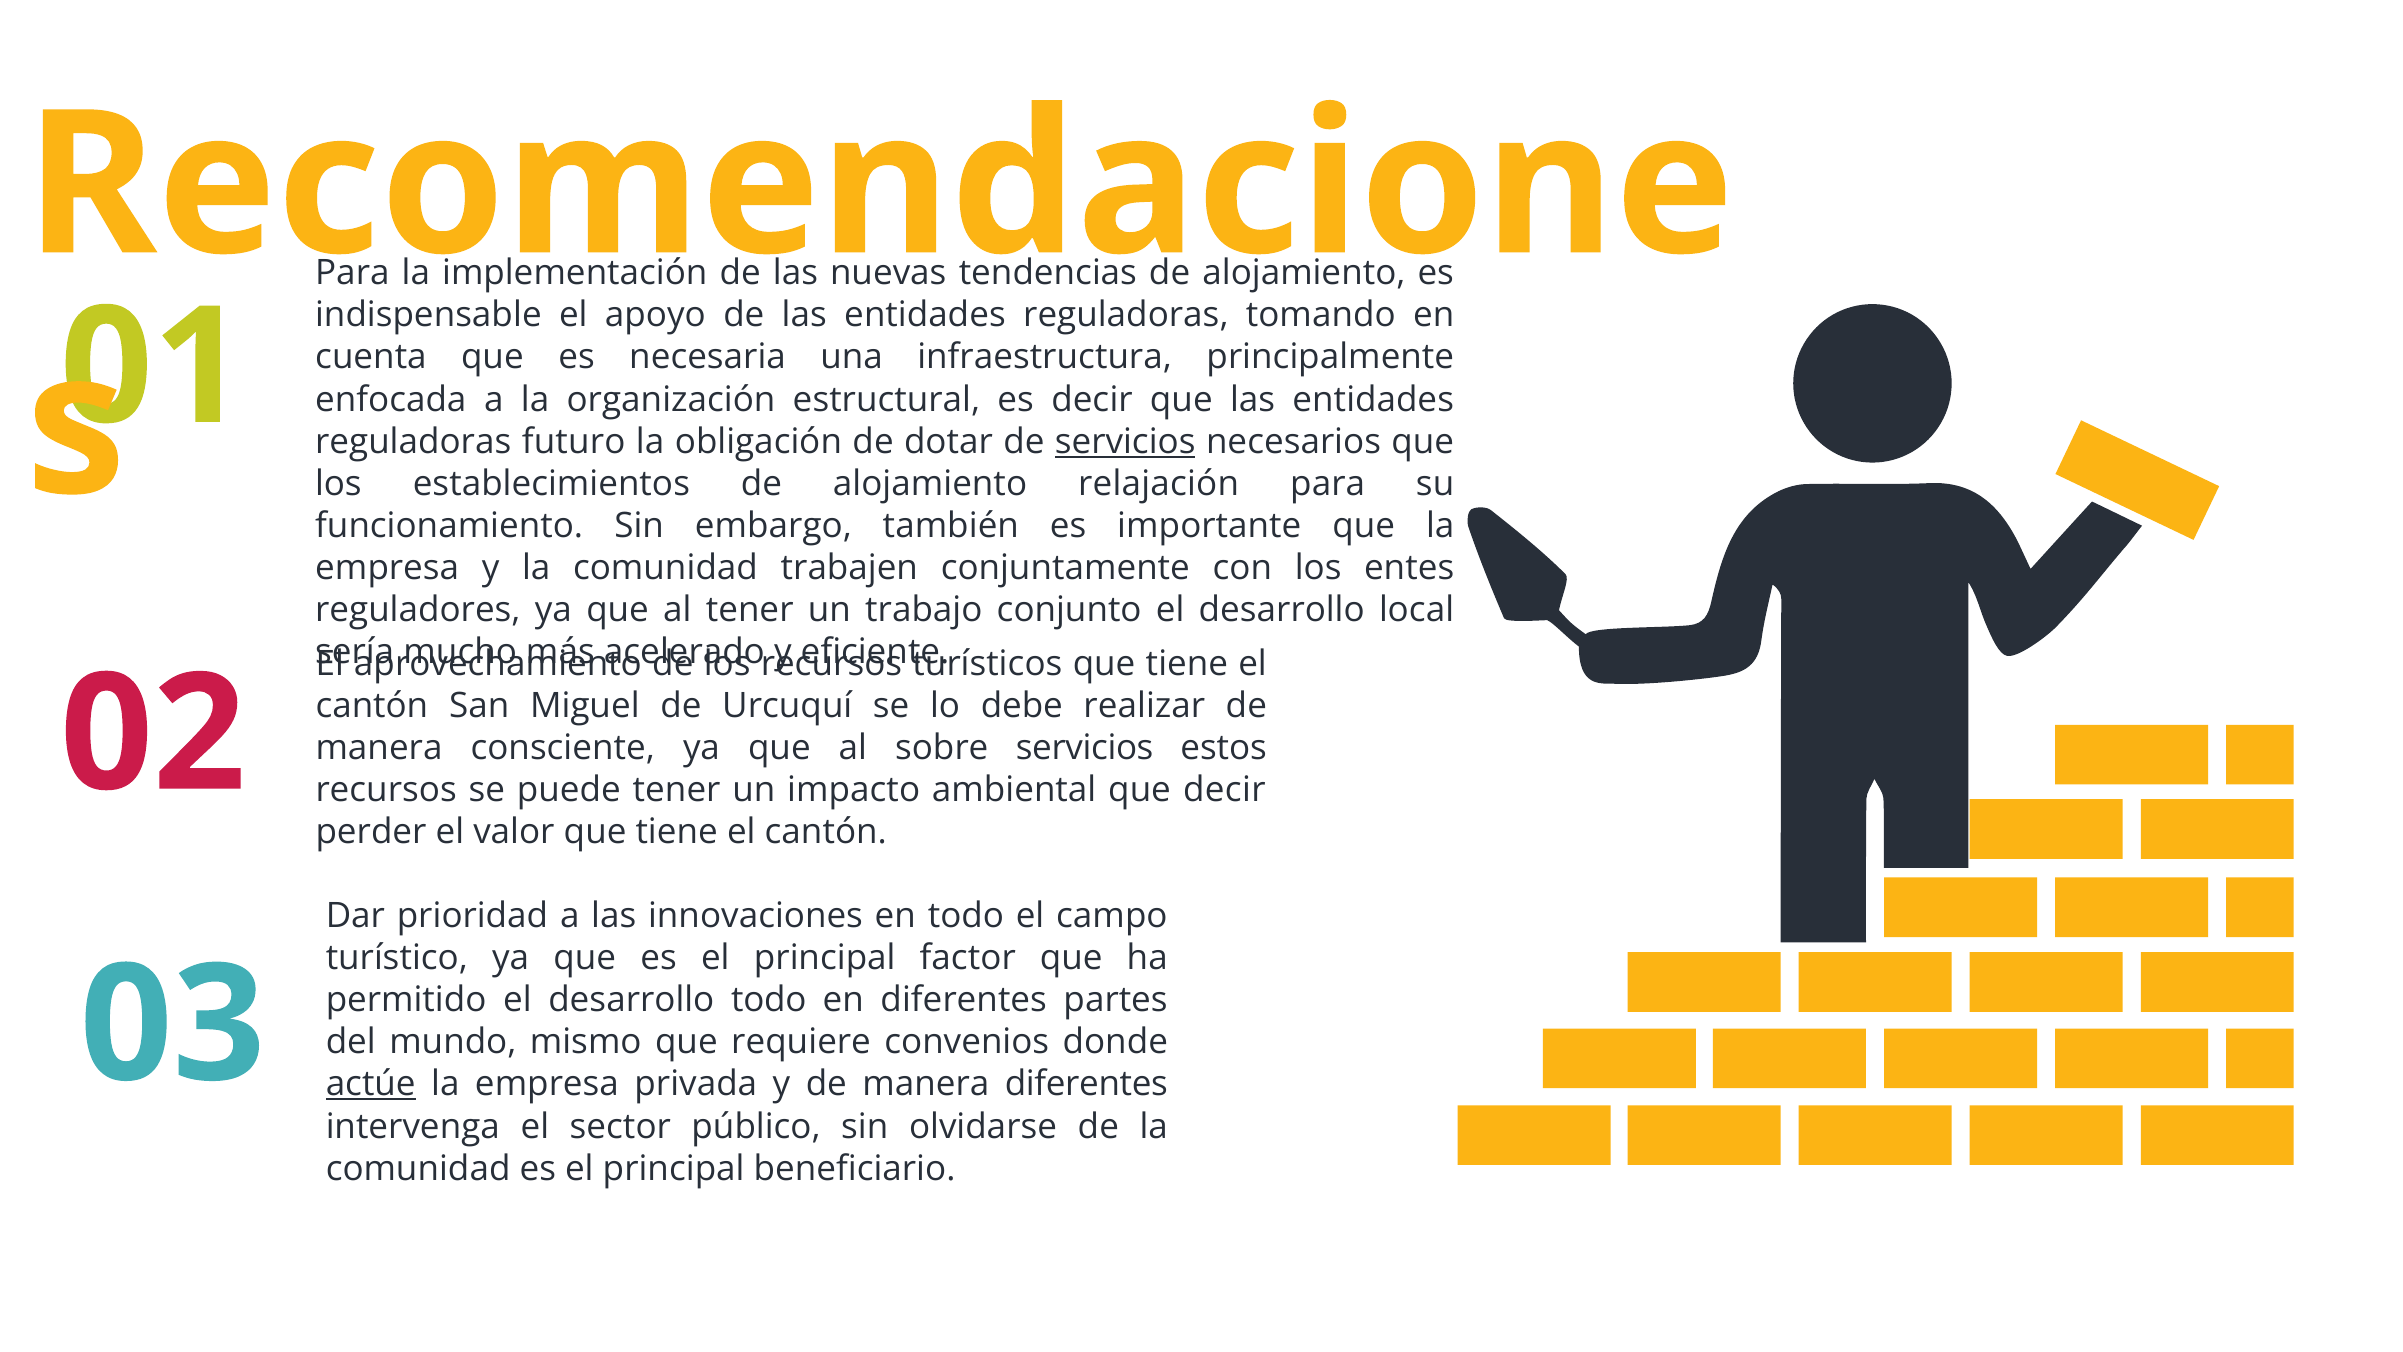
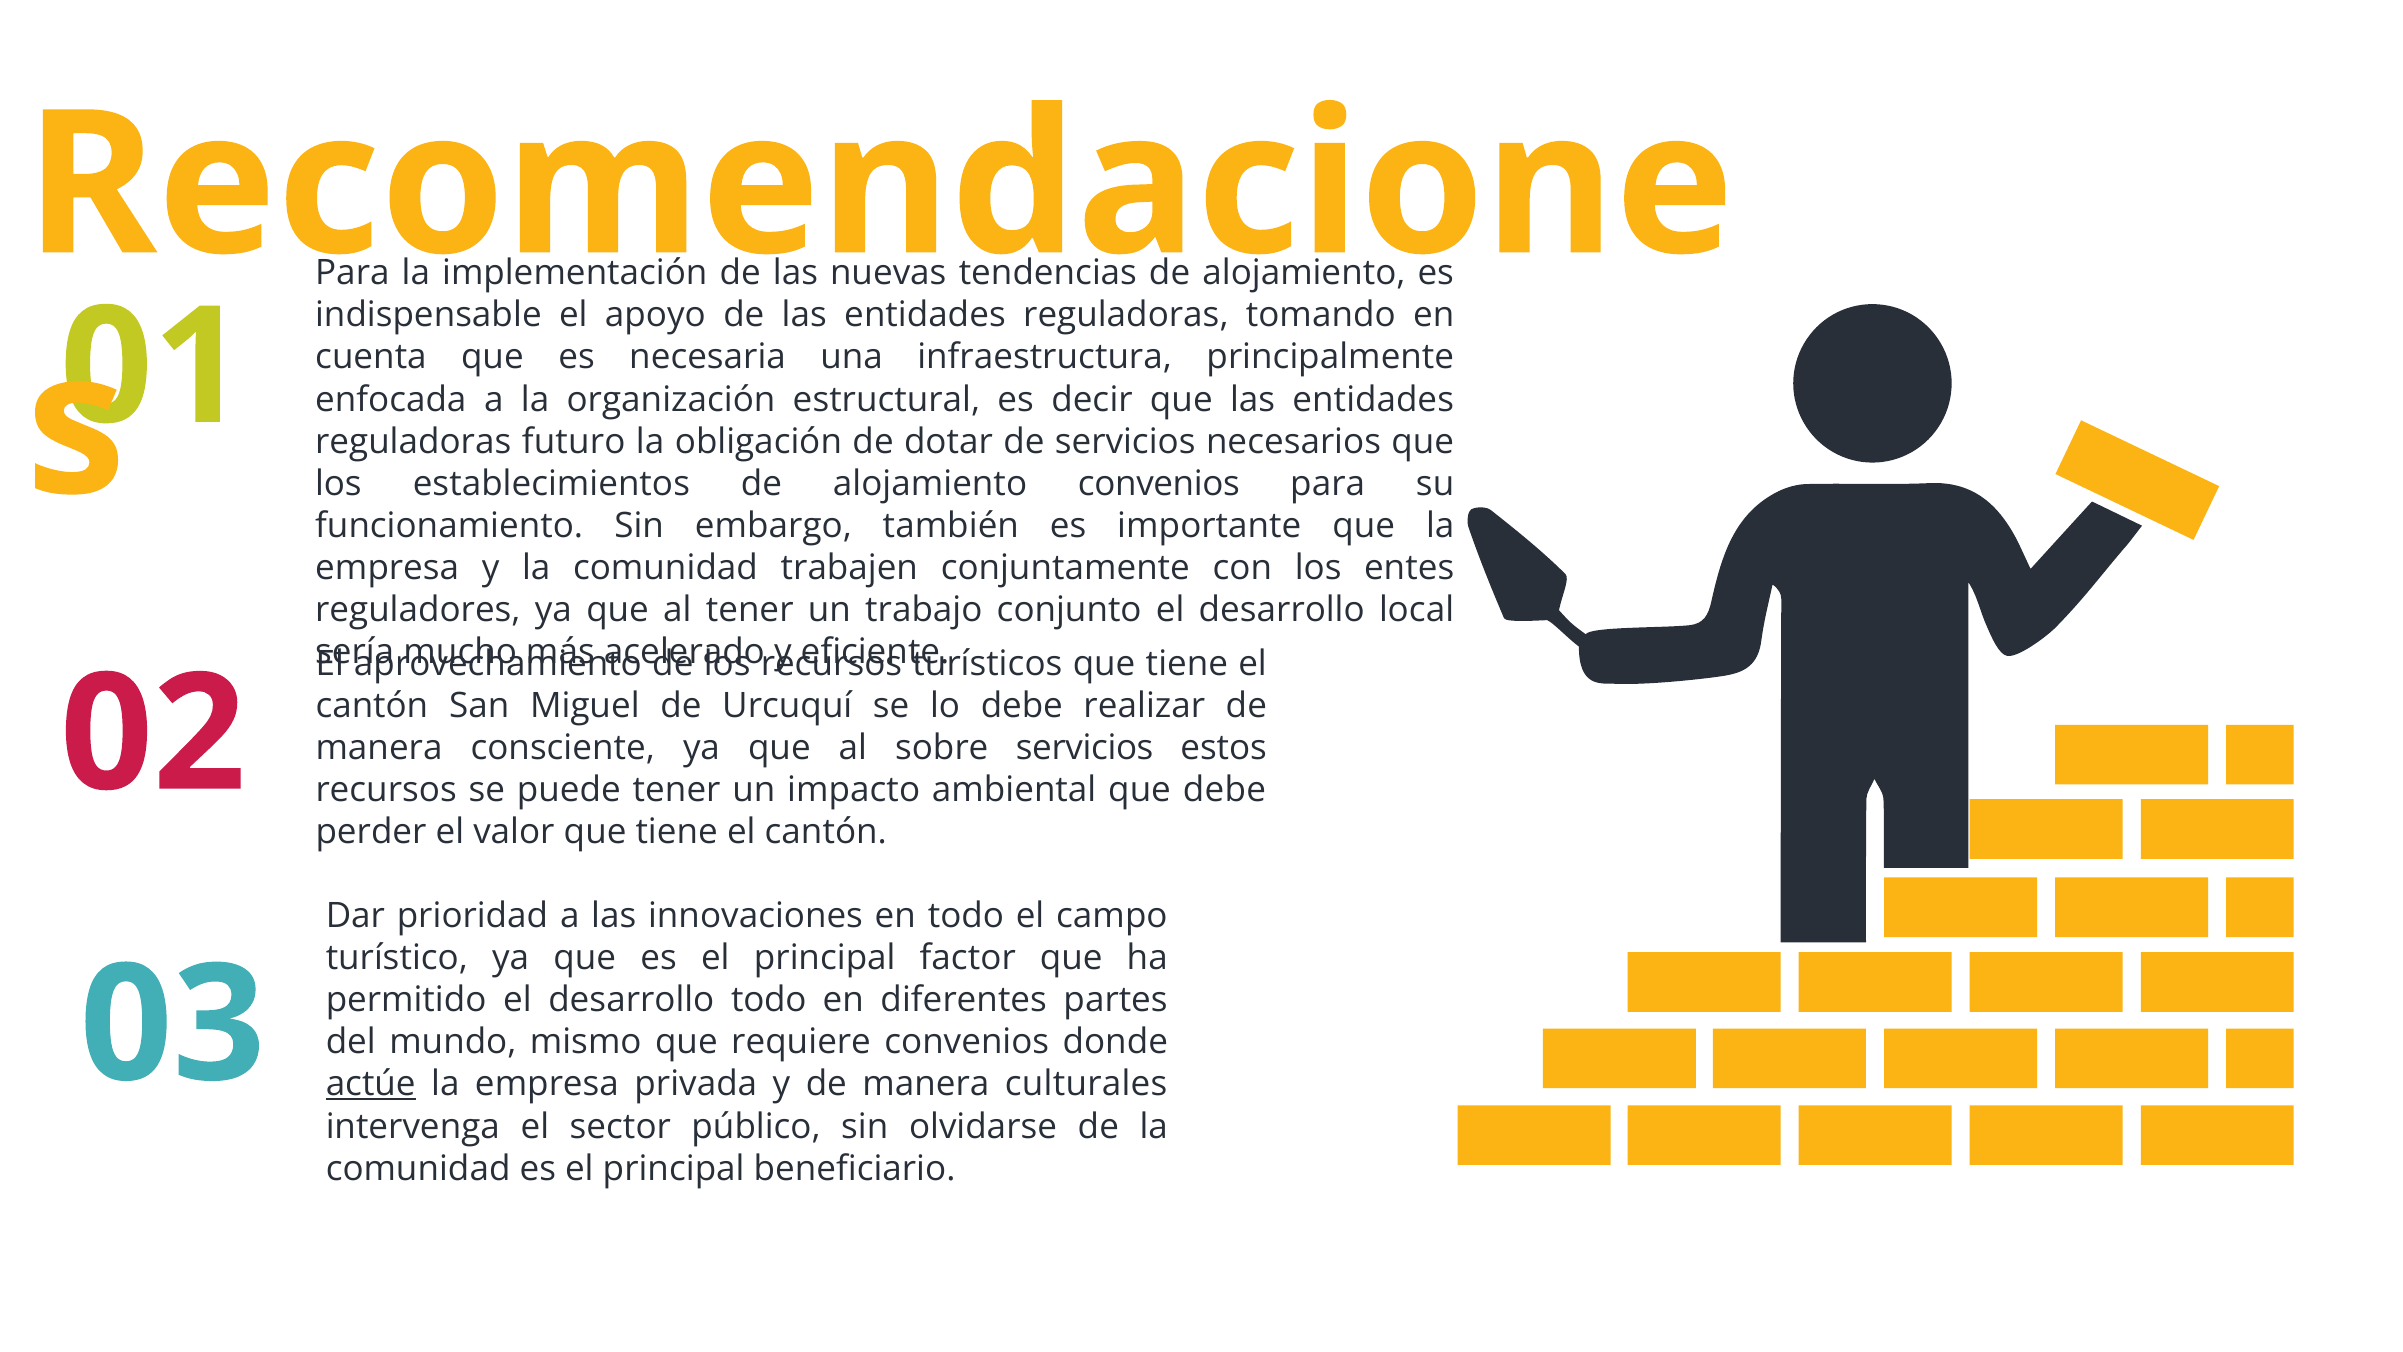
servicios at (1125, 441) underline: present -> none
alojamiento relajación: relajación -> convenios
que decir: decir -> debe
manera diferentes: diferentes -> culturales
